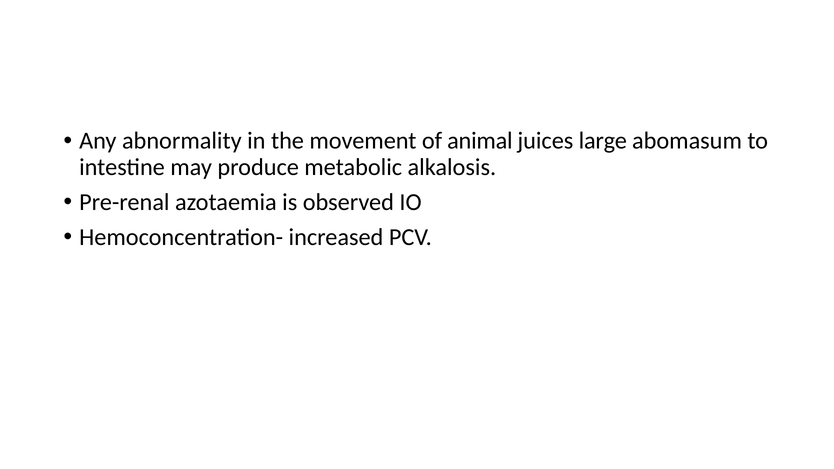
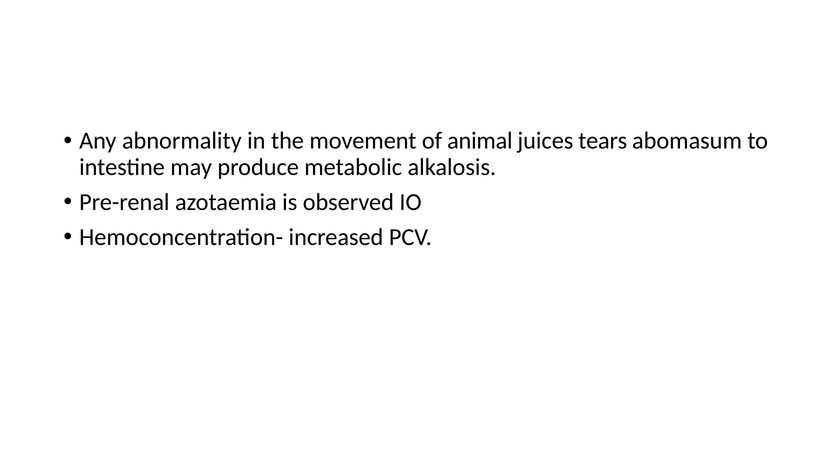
large: large -> tears
